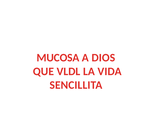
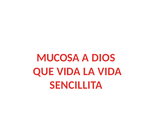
QUE VLDL: VLDL -> VIDA
